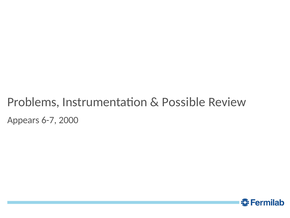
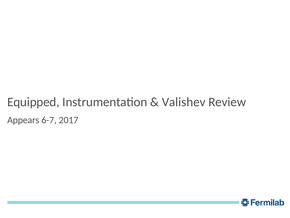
Problems: Problems -> Equipped
Possible: Possible -> Valishev
2000: 2000 -> 2017
